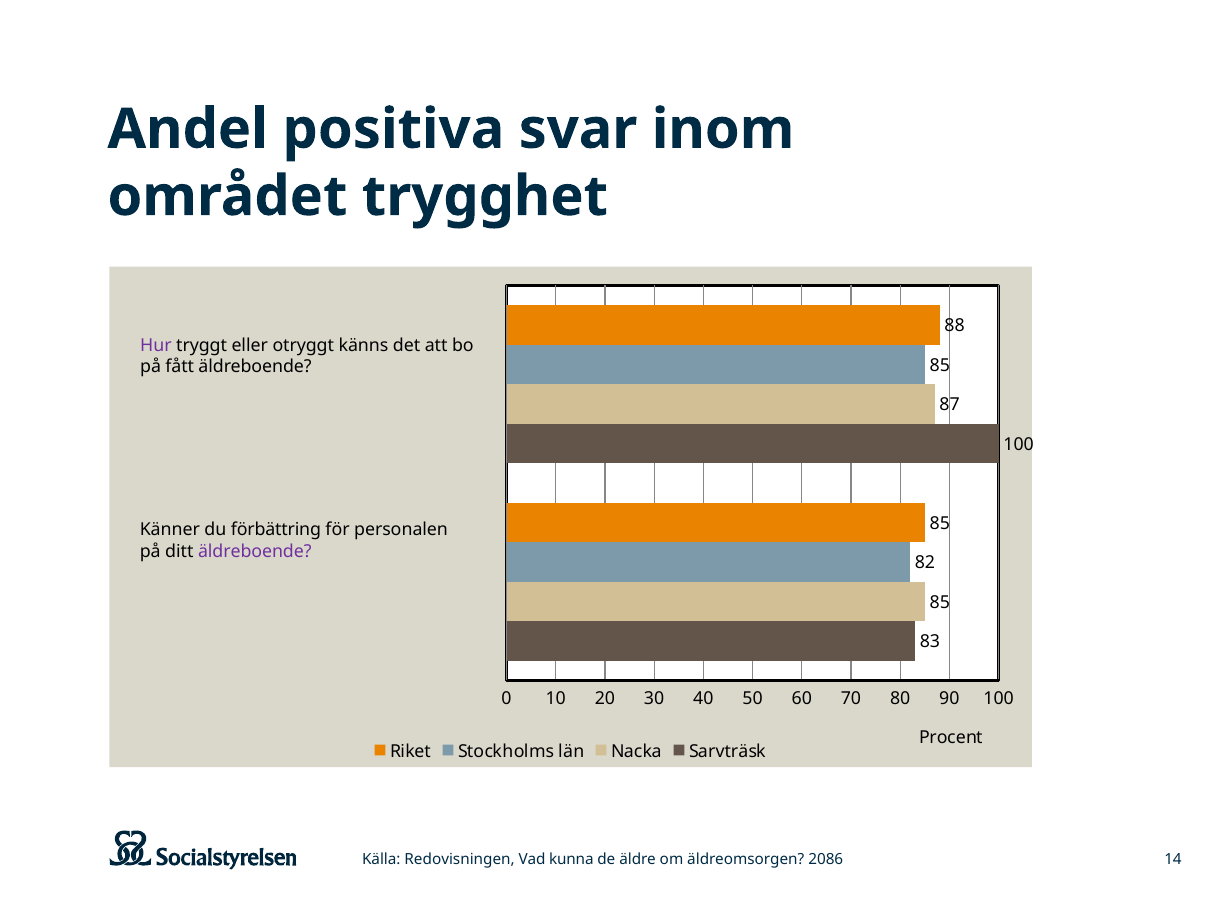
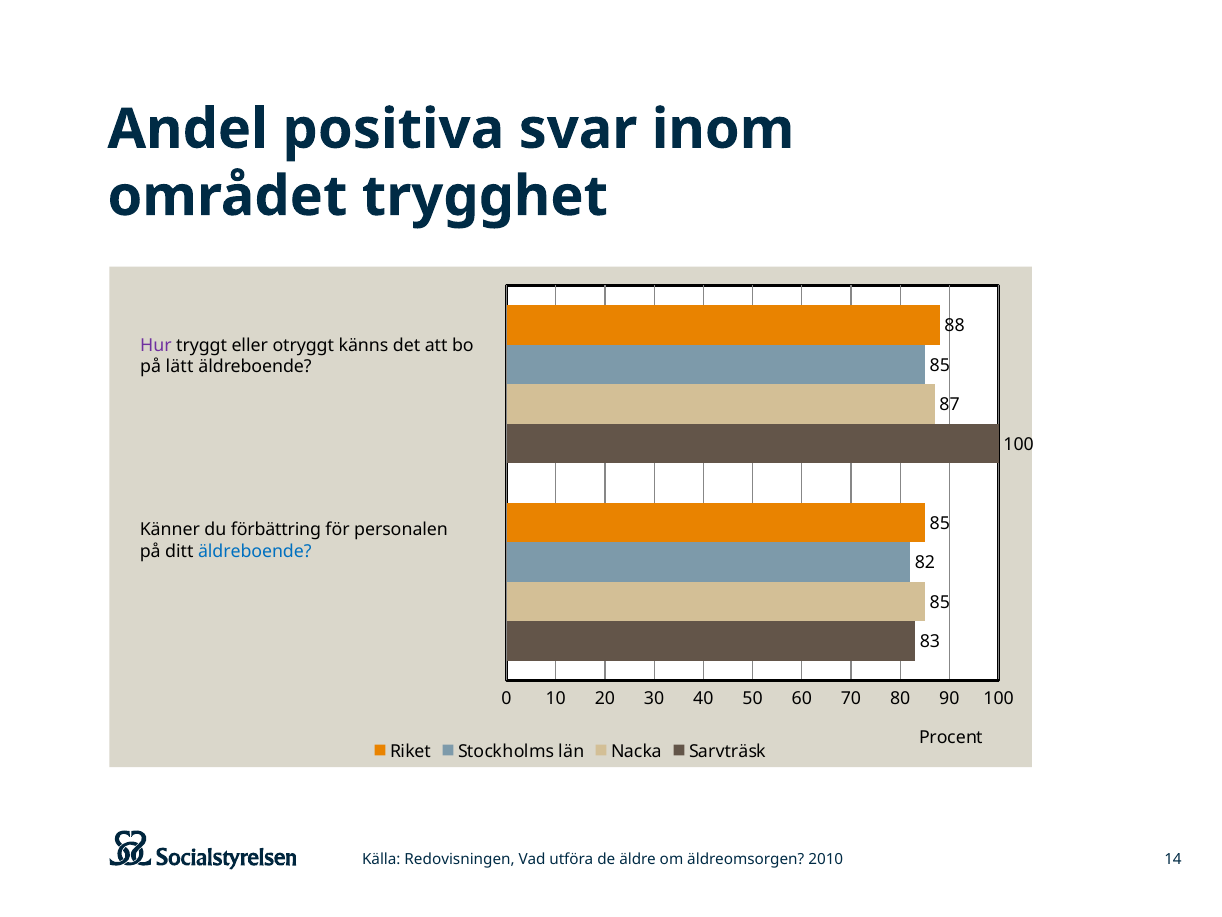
fått: fått -> lätt
äldreboende at (255, 551) colour: purple -> blue
kunna: kunna -> utföra
2086: 2086 -> 2010
